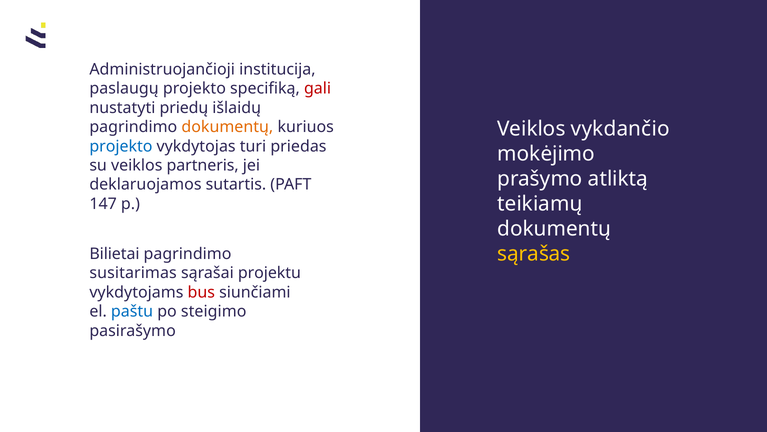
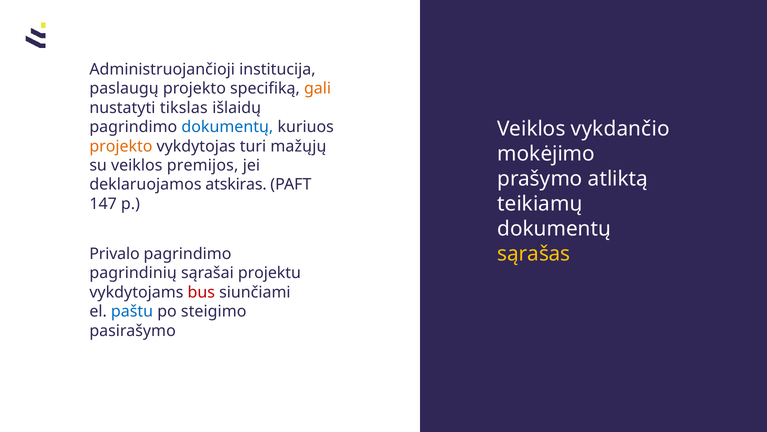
gali colour: red -> orange
priedų: priedų -> tikslas
dokumentų at (227, 127) colour: orange -> blue
projekto at (121, 146) colour: blue -> orange
priedas: priedas -> mažųjų
partneris: partneris -> premijos
sutartis: sutartis -> atskiras
Bilietai: Bilietai -> Privalo
susitarimas: susitarimas -> pagrindinių
